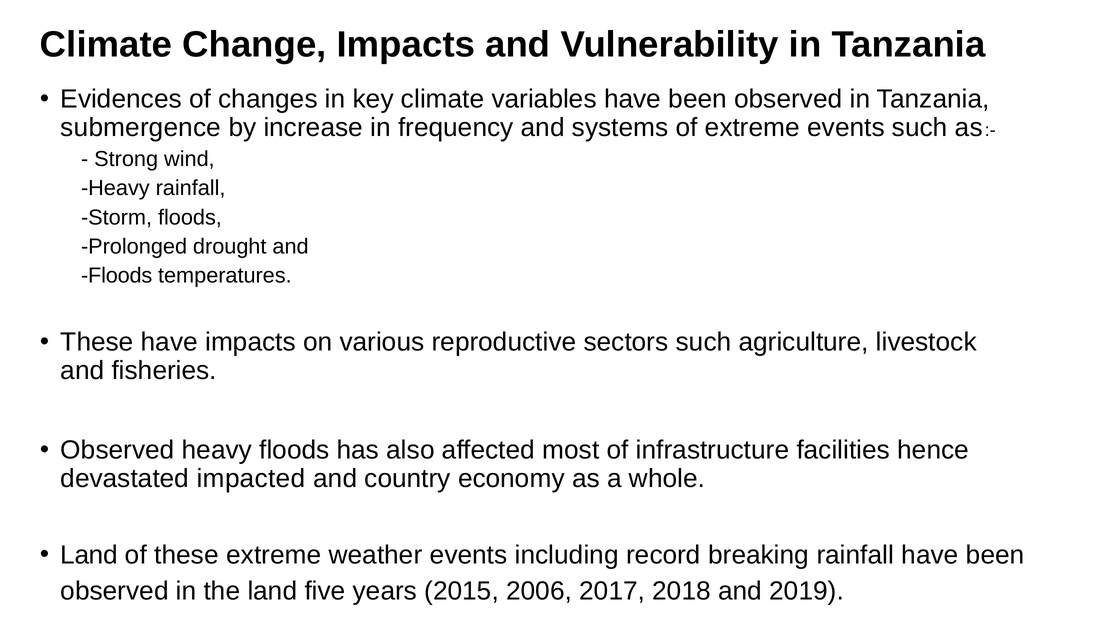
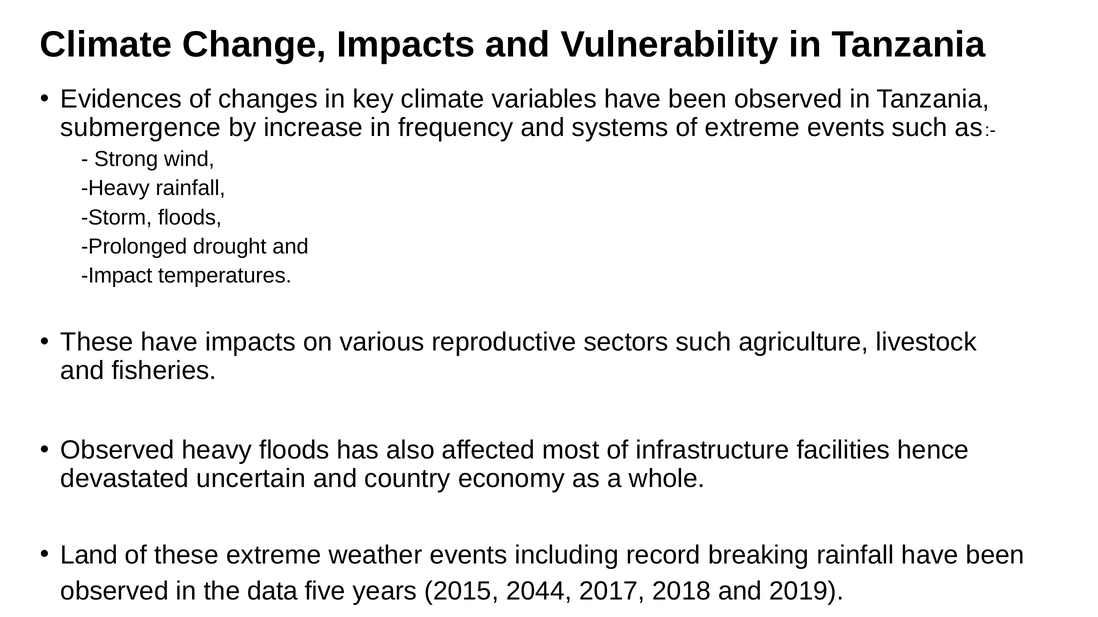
Floods at (117, 276): Floods -> Impact
impacted: impacted -> uncertain
the land: land -> data
2006: 2006 -> 2044
